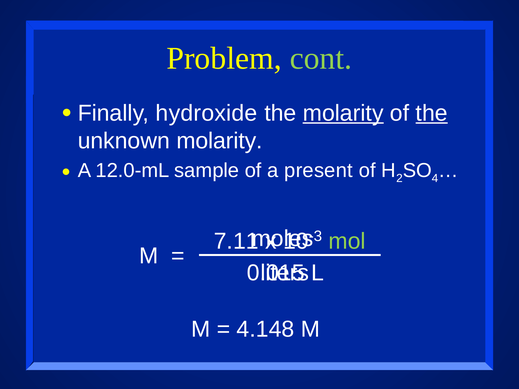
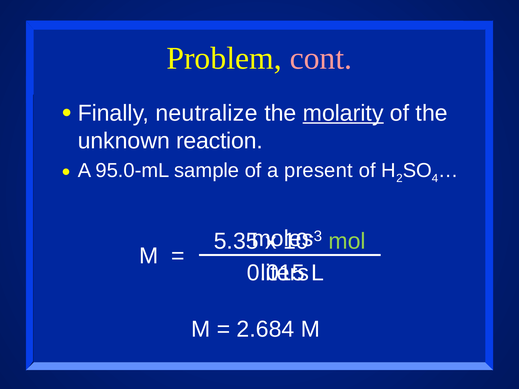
cont colour: light green -> pink
hydroxide: hydroxide -> neutralize
the at (432, 113) underline: present -> none
unknown molarity: molarity -> reaction
12.0-mL: 12.0-mL -> 95.0-mL
7.11: 7.11 -> 5.35
4.148: 4.148 -> 2.684
